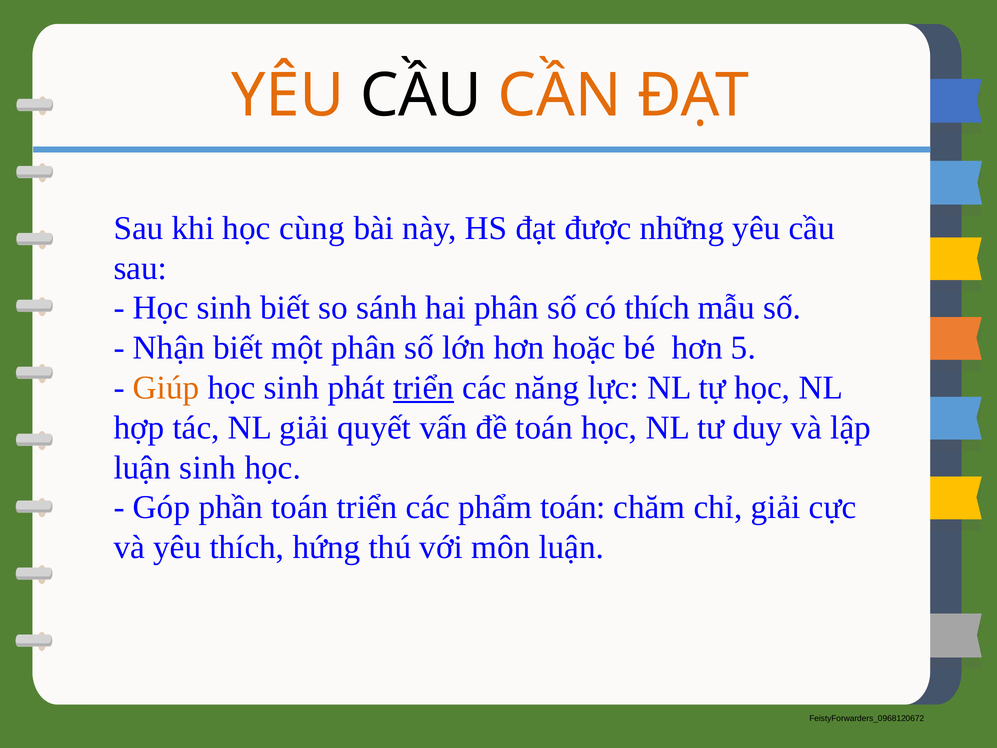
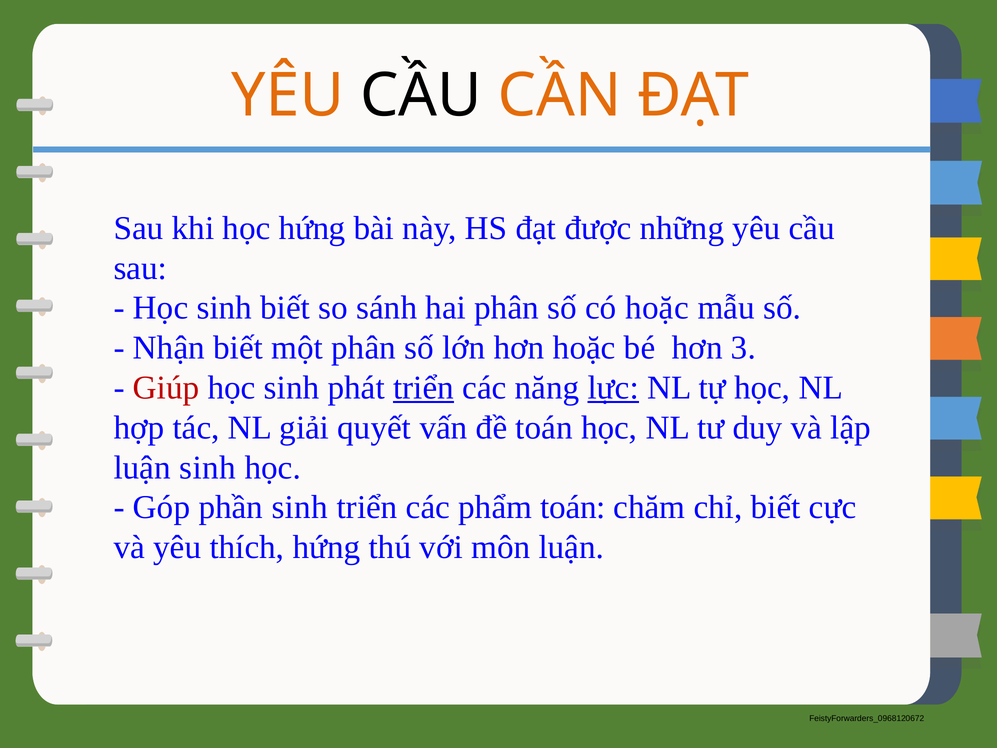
học cùng: cùng -> hứng
có thích: thích -> hoặc
5: 5 -> 3
Giúp colour: orange -> red
lực underline: none -> present
phần toán: toán -> sinh
chỉ giải: giải -> biết
